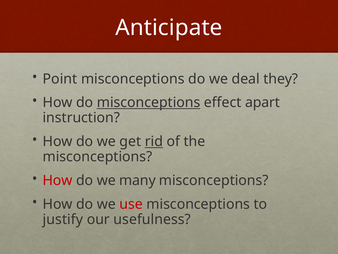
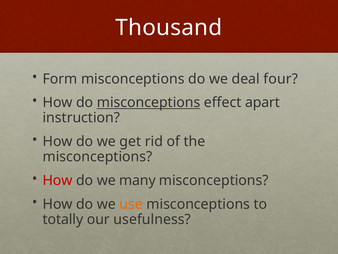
Anticipate: Anticipate -> Thousand
Point: Point -> Form
they: they -> four
rid underline: present -> none
use colour: red -> orange
justify: justify -> totally
